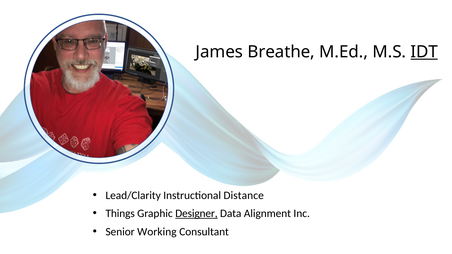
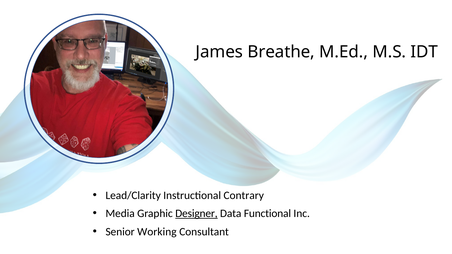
IDT underline: present -> none
Distance: Distance -> Contrary
Things: Things -> Media
Alignment: Alignment -> Functional
